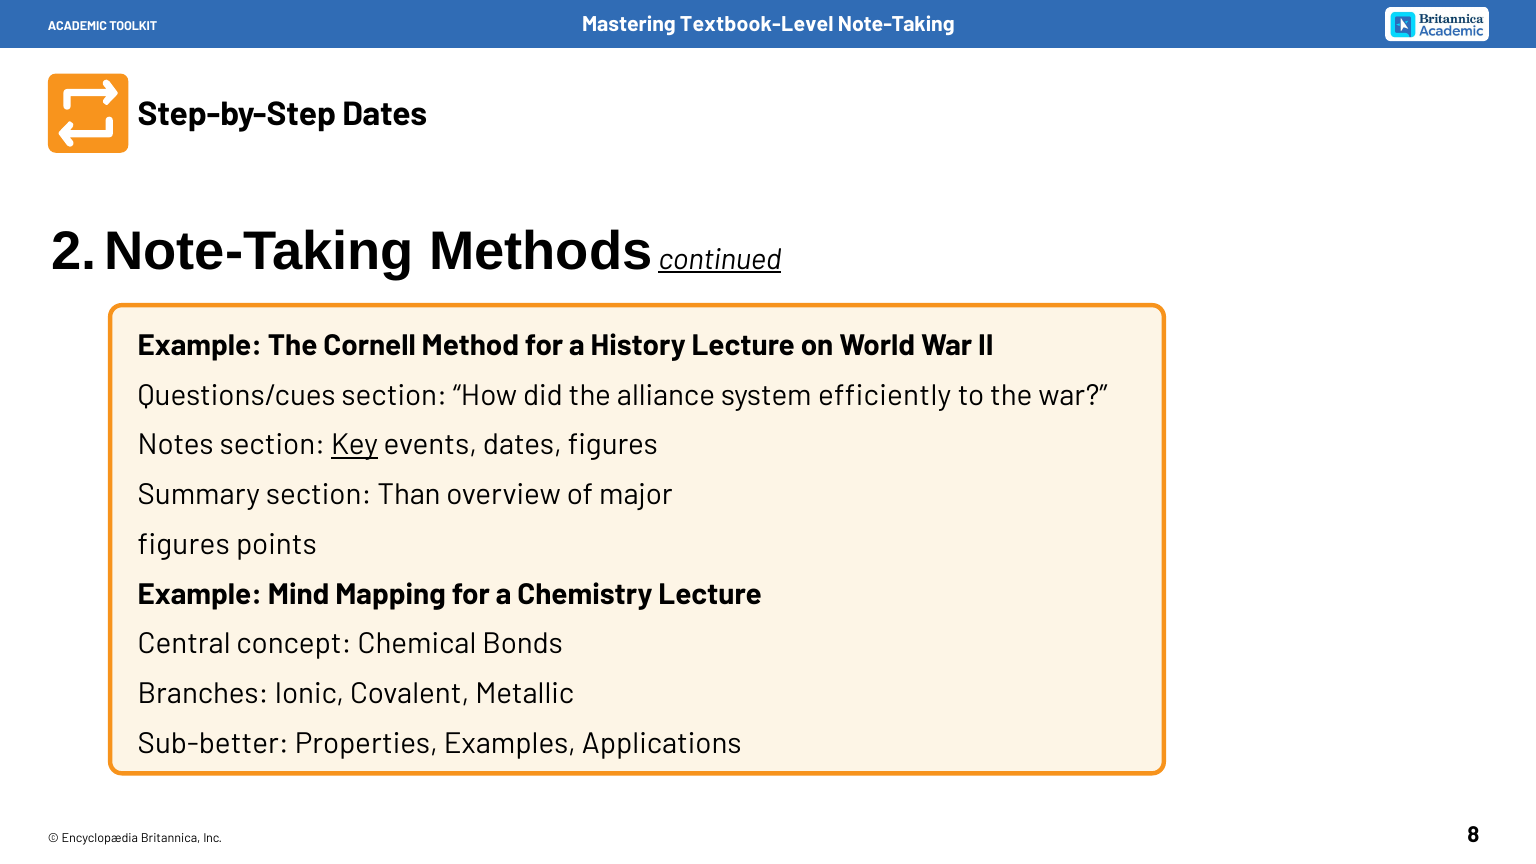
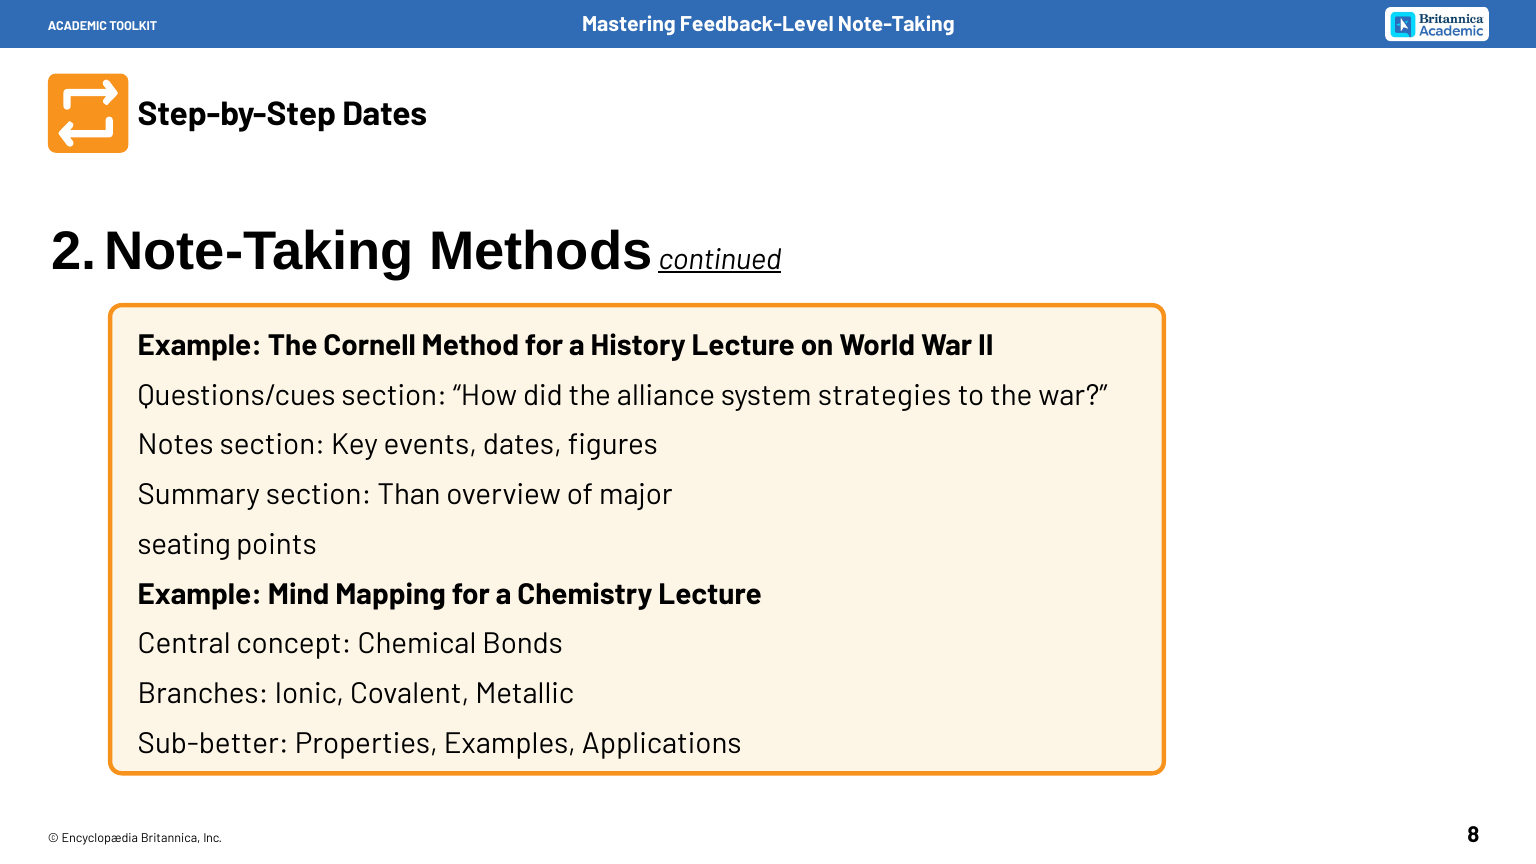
Textbook-Level: Textbook-Level -> Feedback-Level
efficiently: efficiently -> strategies
Key underline: present -> none
figures at (184, 545): figures -> seating
